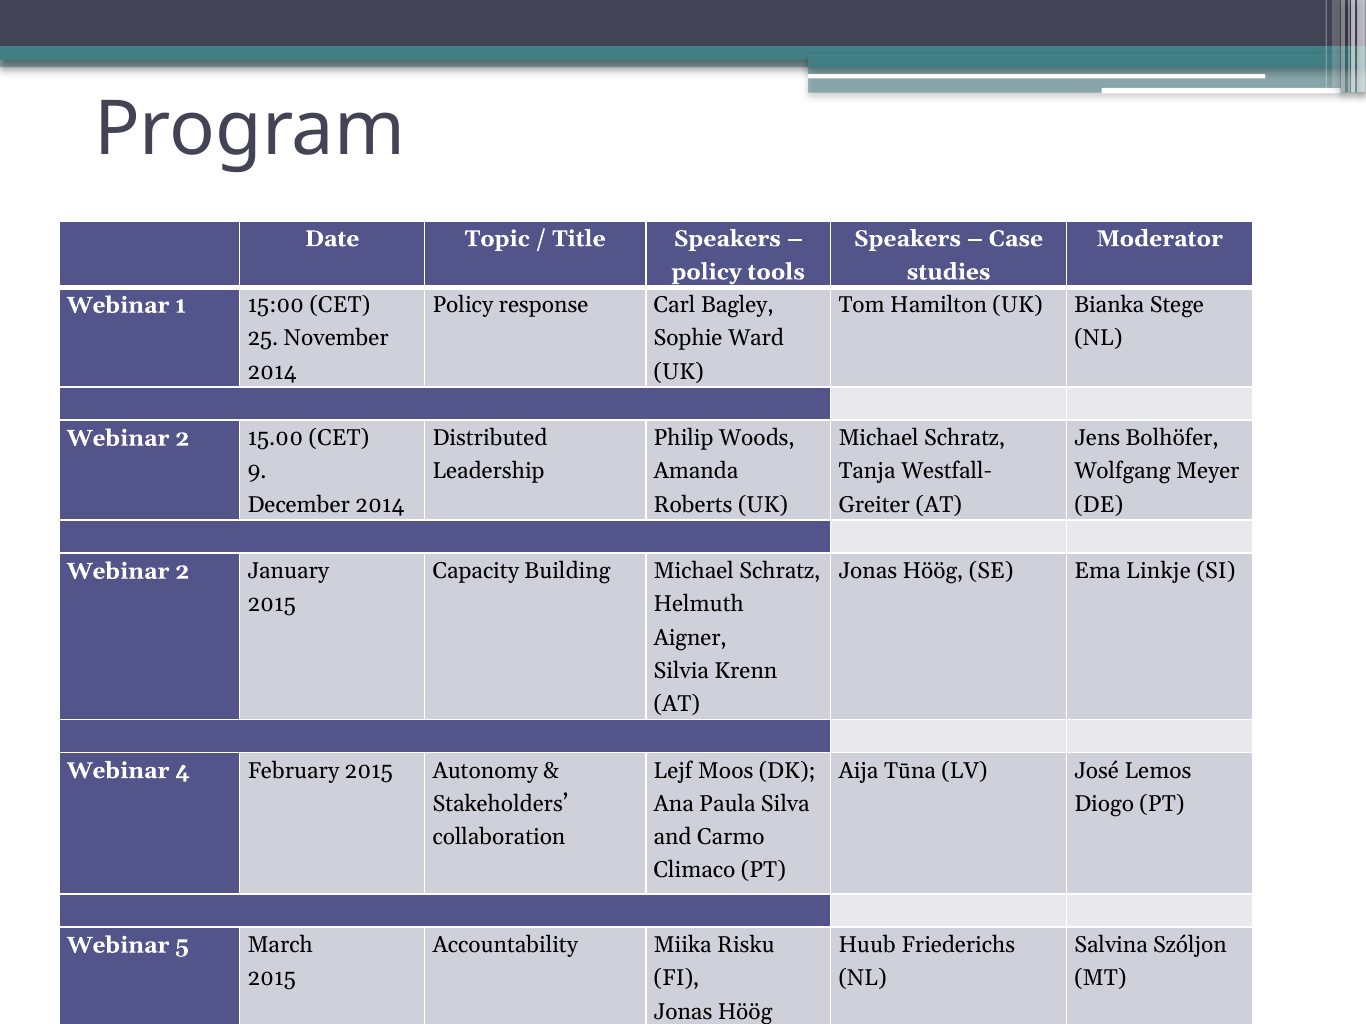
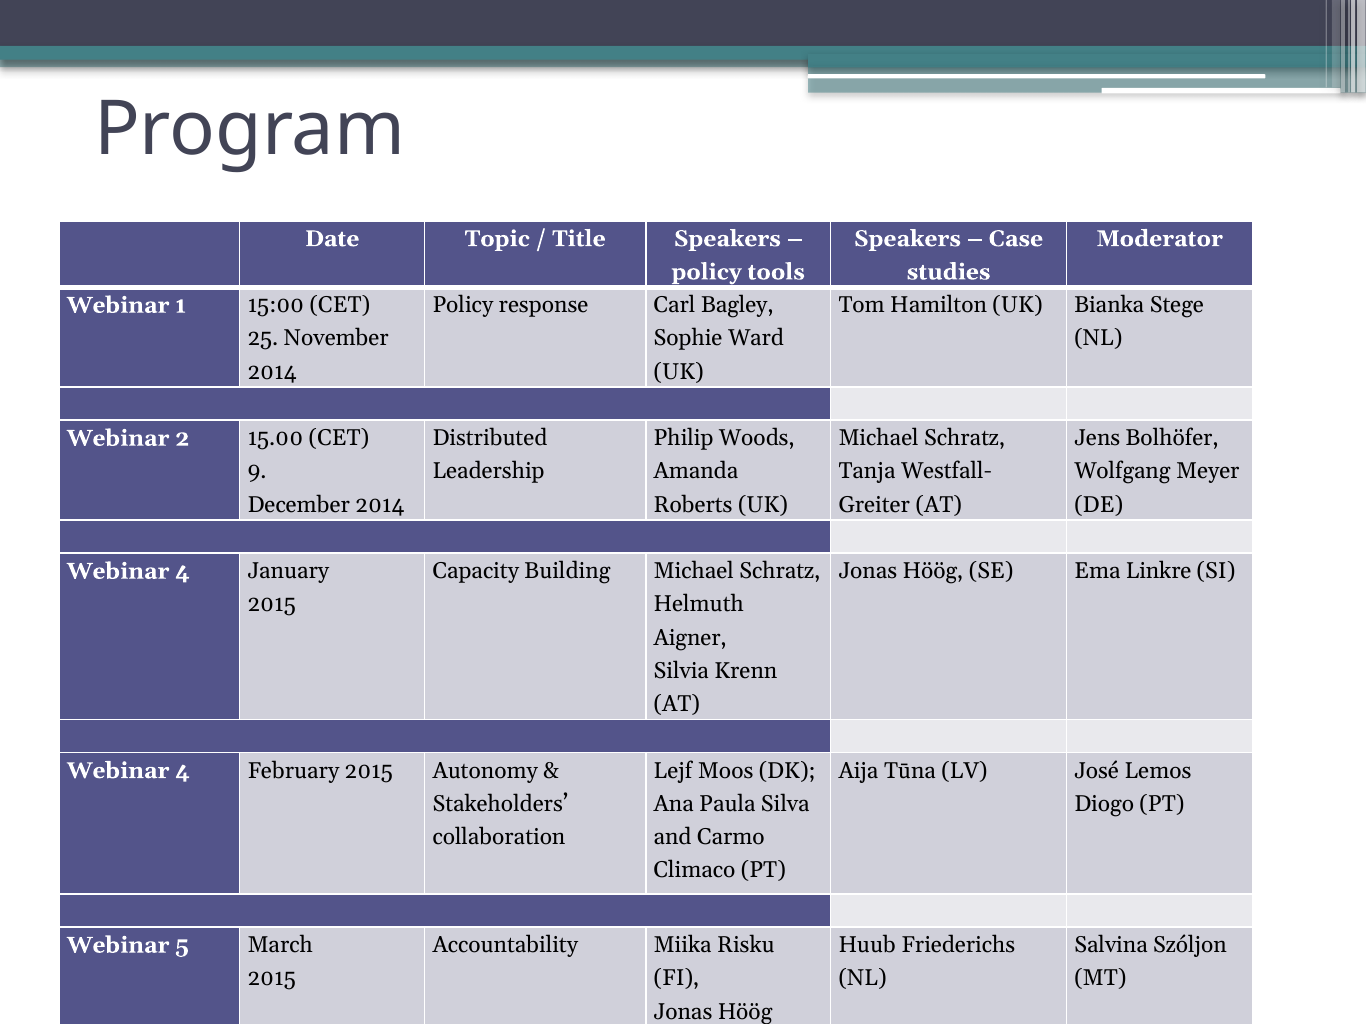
2 at (182, 571): 2 -> 4
Linkje: Linkje -> Linkre
